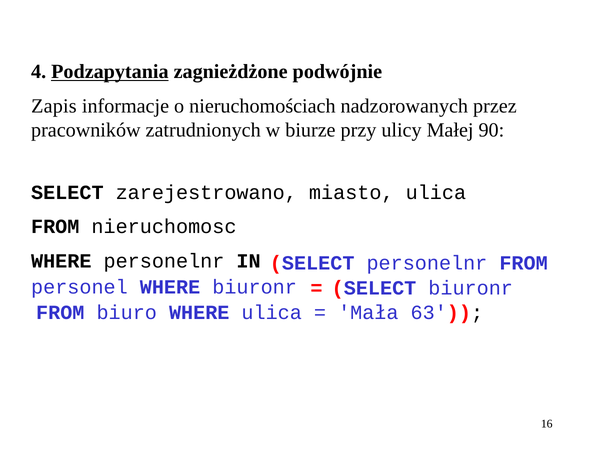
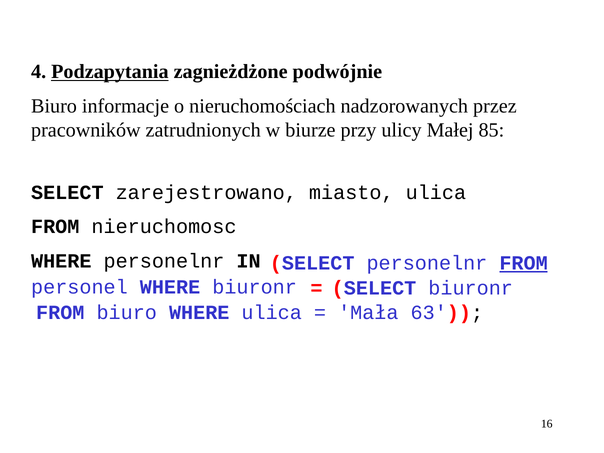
Zapis at (54, 106): Zapis -> Biuro
90: 90 -> 85
FROM at (524, 263) underline: none -> present
